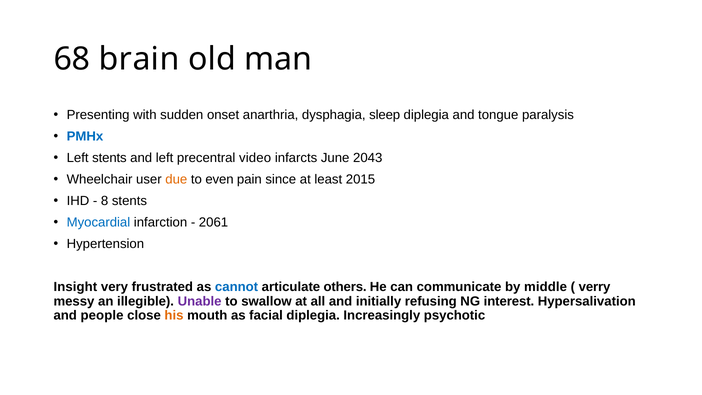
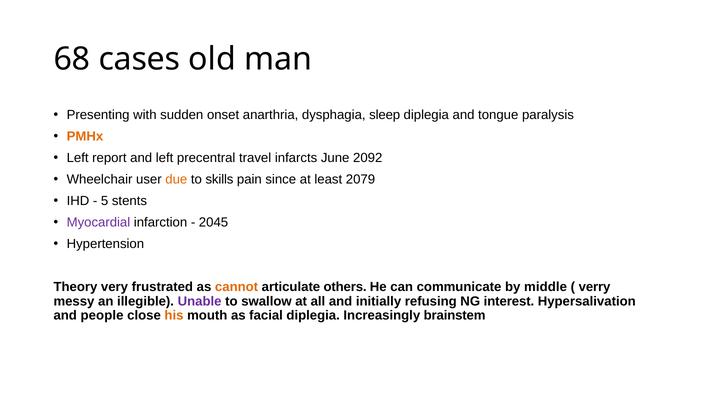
brain: brain -> cases
PMHx colour: blue -> orange
Left stents: stents -> report
video: video -> travel
2043: 2043 -> 2092
even: even -> skills
2015: 2015 -> 2079
8: 8 -> 5
Myocardial colour: blue -> purple
2061: 2061 -> 2045
Insight: Insight -> Theory
cannot colour: blue -> orange
psychotic: psychotic -> brainstem
